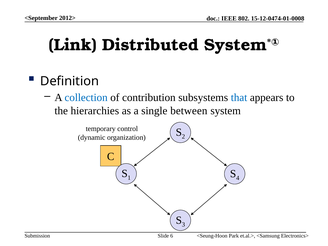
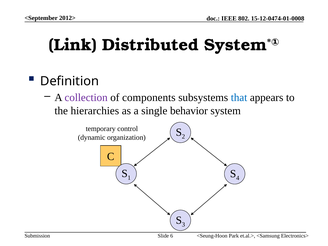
collection colour: blue -> purple
contribution: contribution -> components
between: between -> behavior
